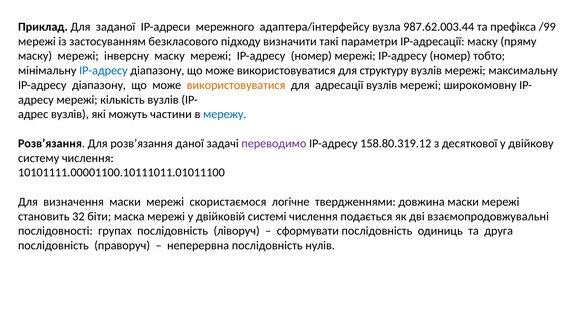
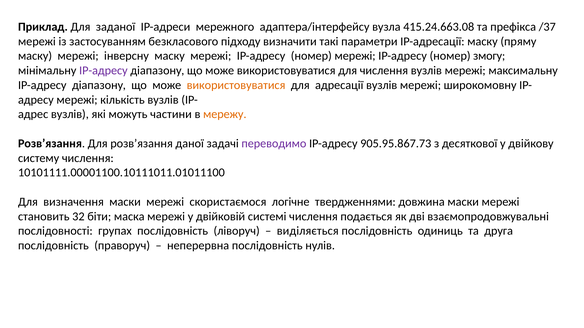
987.62.003.44: 987.62.003.44 -> 415.24.663.08
/99: /99 -> /37
тобто: тобто -> змогу
IP-адресу at (103, 71) colour: blue -> purple
для структуру: структуру -> числення
мережу colour: blue -> orange
158.80.319.12: 158.80.319.12 -> 905.95.867.73
сформувати: сформувати -> виділяється
